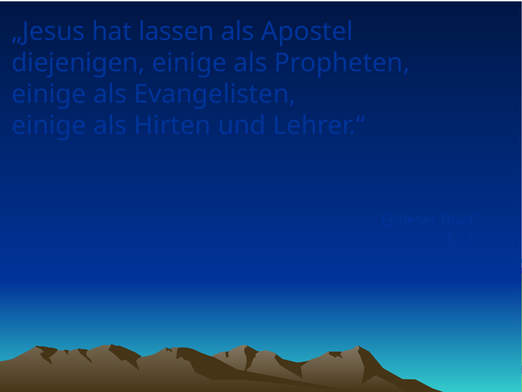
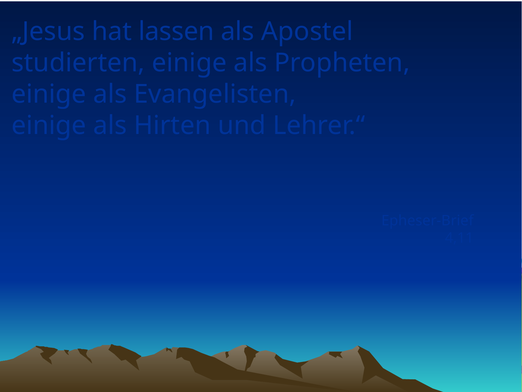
diejenigen: diejenigen -> studierten
